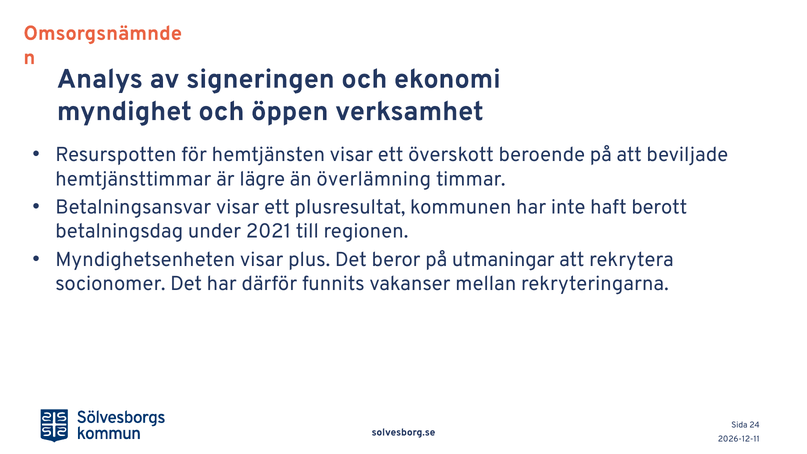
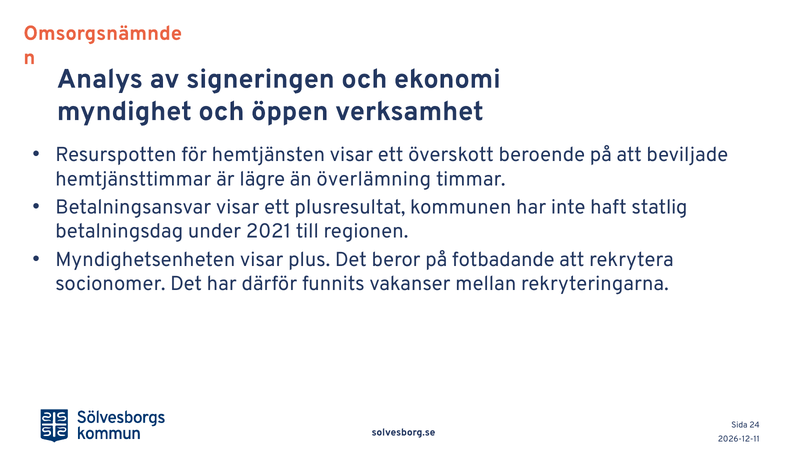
berott: berott -> statlig
utmaningar: utmaningar -> fotbadande
